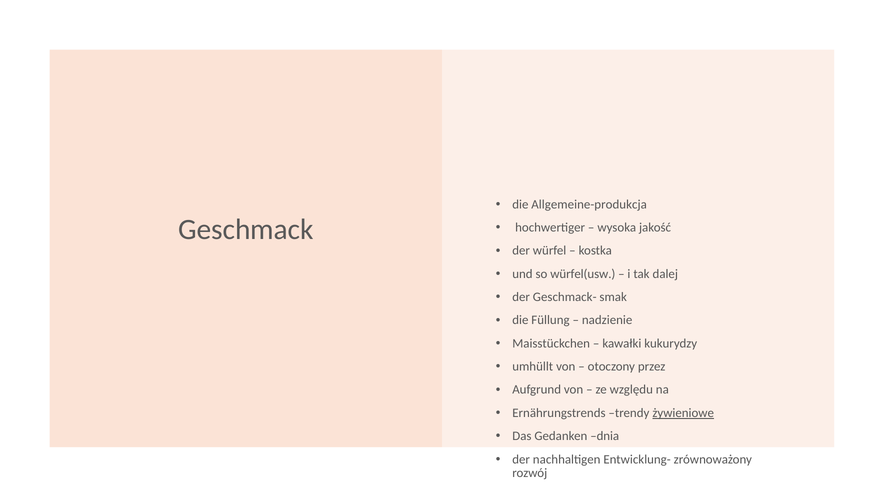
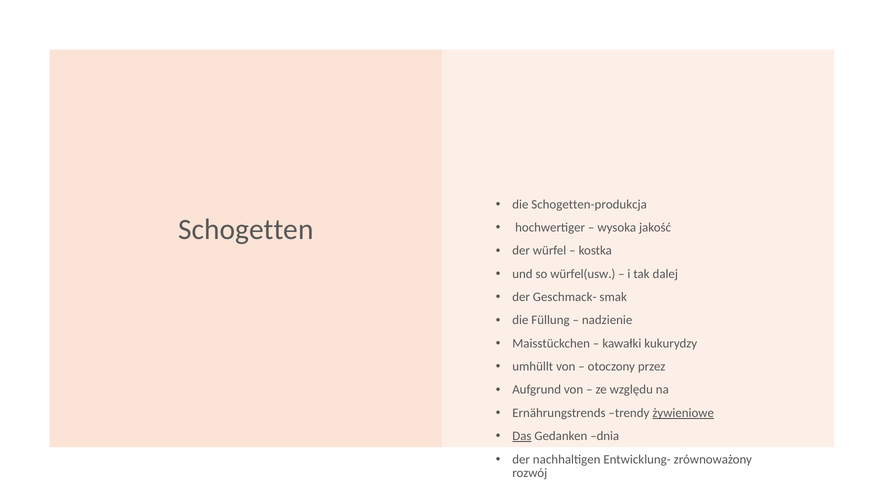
Allgemeine-produkcja: Allgemeine-produkcja -> Schogetten-produkcja
Geschmack: Geschmack -> Schogetten
Das underline: none -> present
